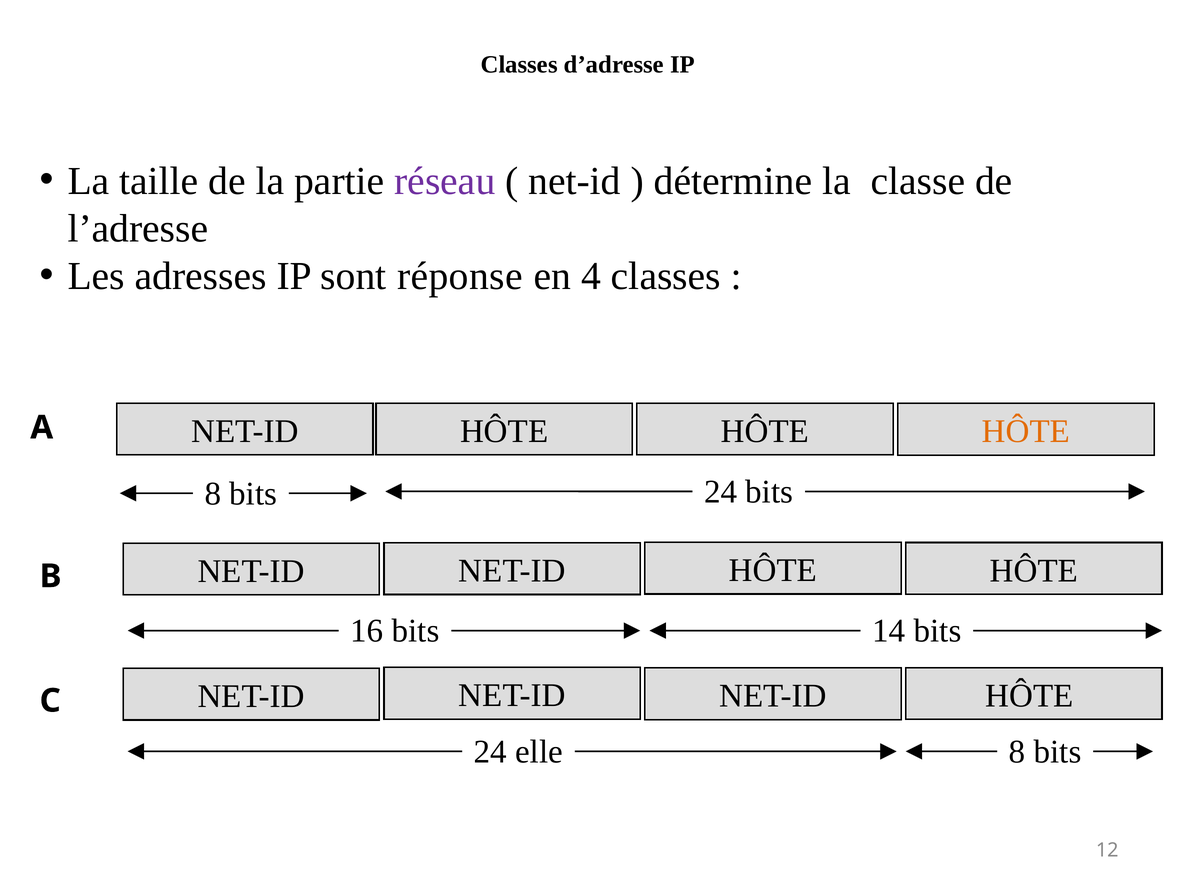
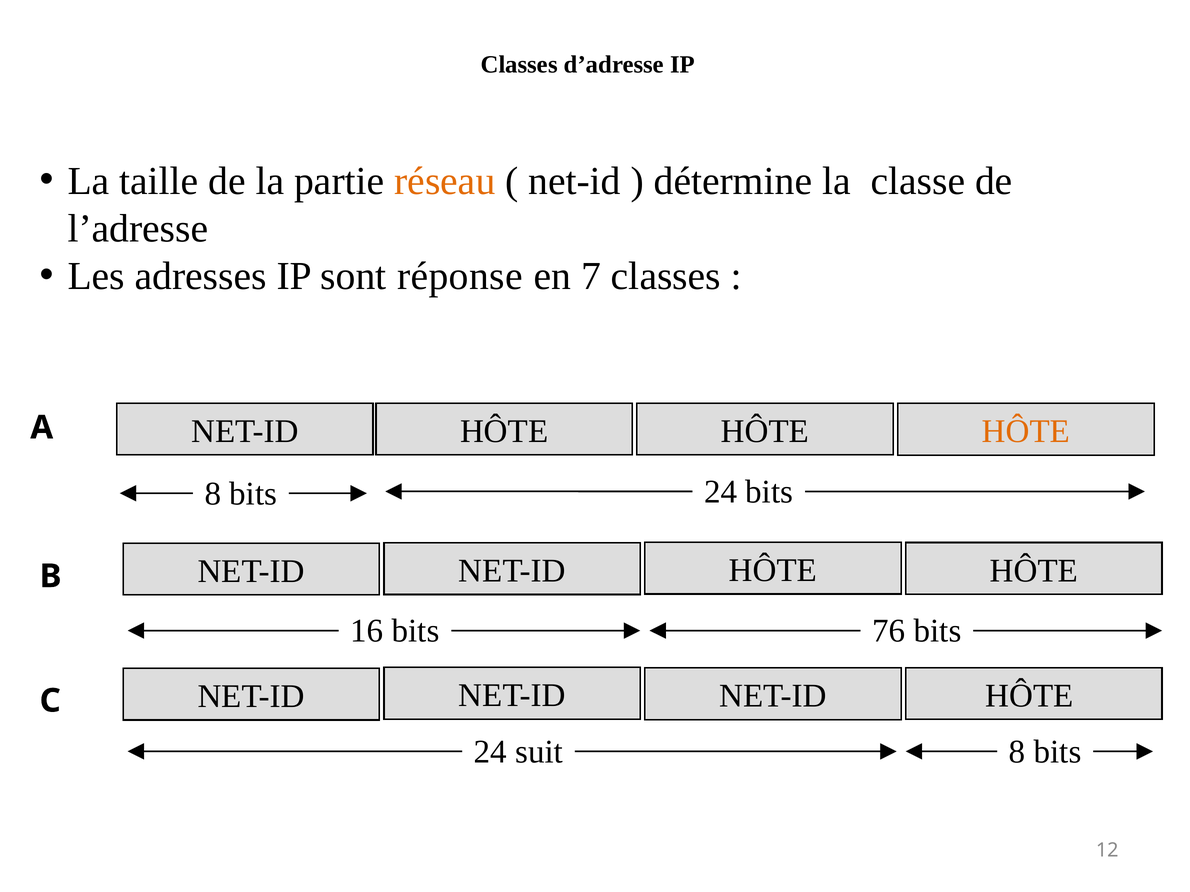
réseau colour: purple -> orange
4: 4 -> 7
14: 14 -> 76
elle: elle -> suit
